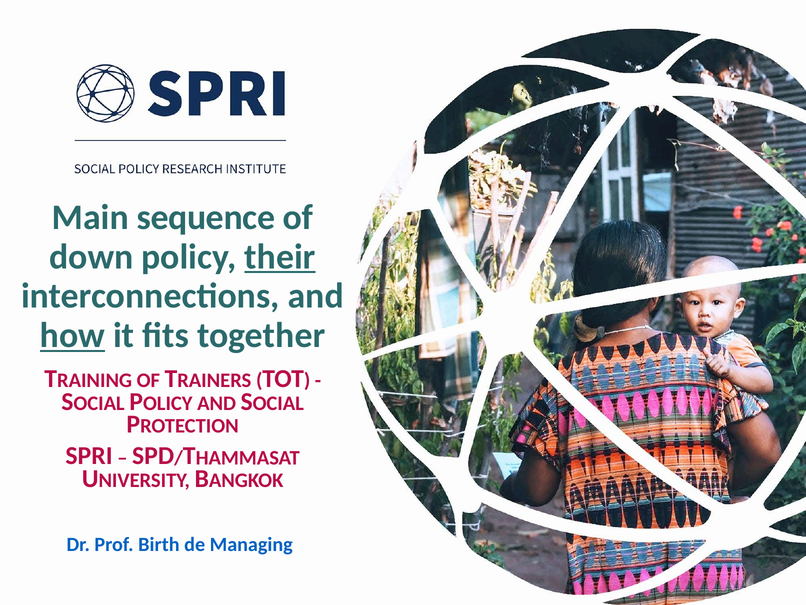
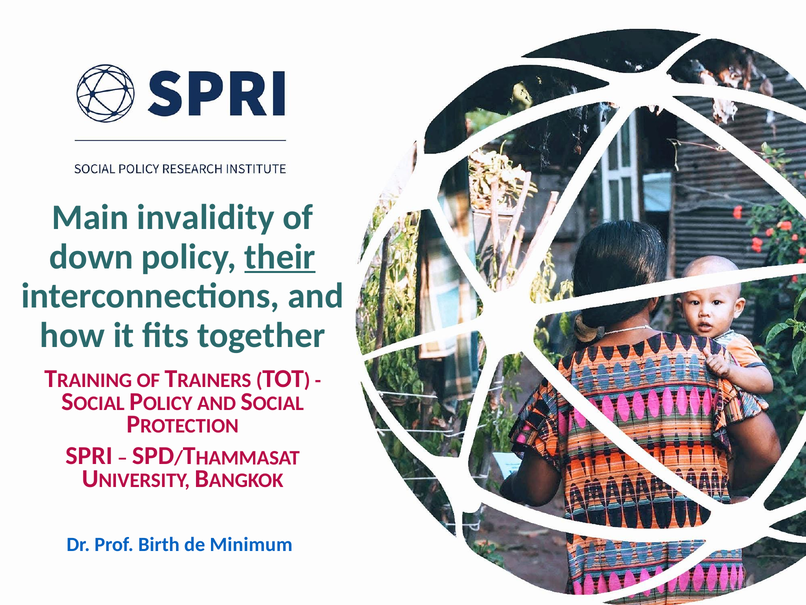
sequence: sequence -> invalidity
how underline: present -> none
Managing: Managing -> Minimum
